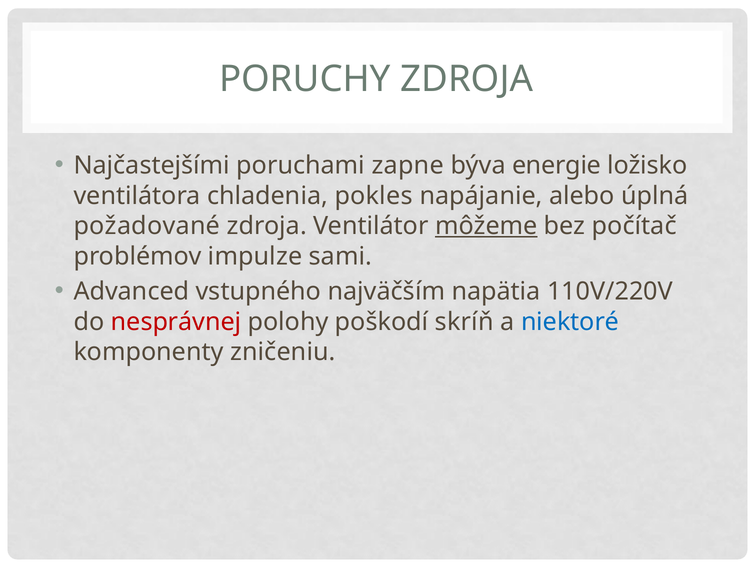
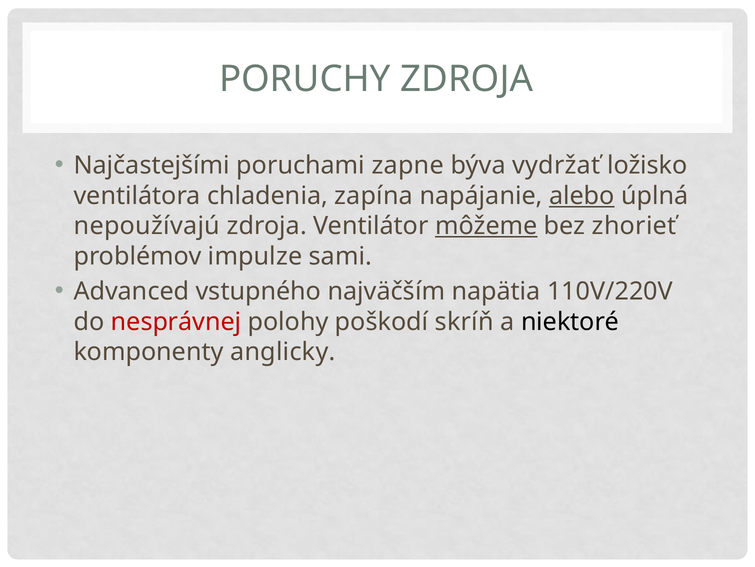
energie: energie -> vydržať
pokles: pokles -> zapína
alebo underline: none -> present
požadované: požadované -> nepoužívajú
počítač: počítač -> zhorieť
niektoré colour: blue -> black
zničeniu: zničeniu -> anglicky
